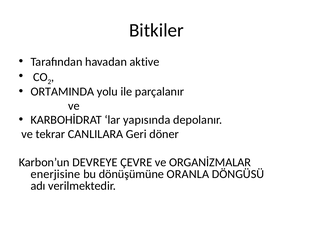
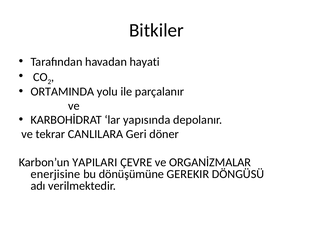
aktive: aktive -> hayati
DEVREYE: DEVREYE -> YAPILARI
ORANLA: ORANLA -> GEREKIR
